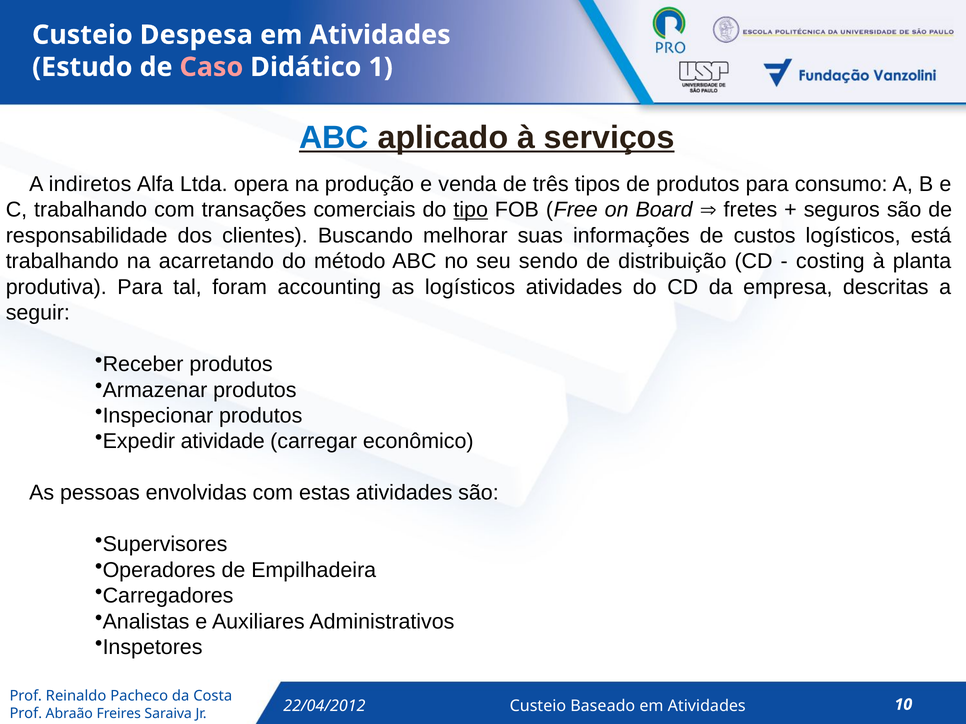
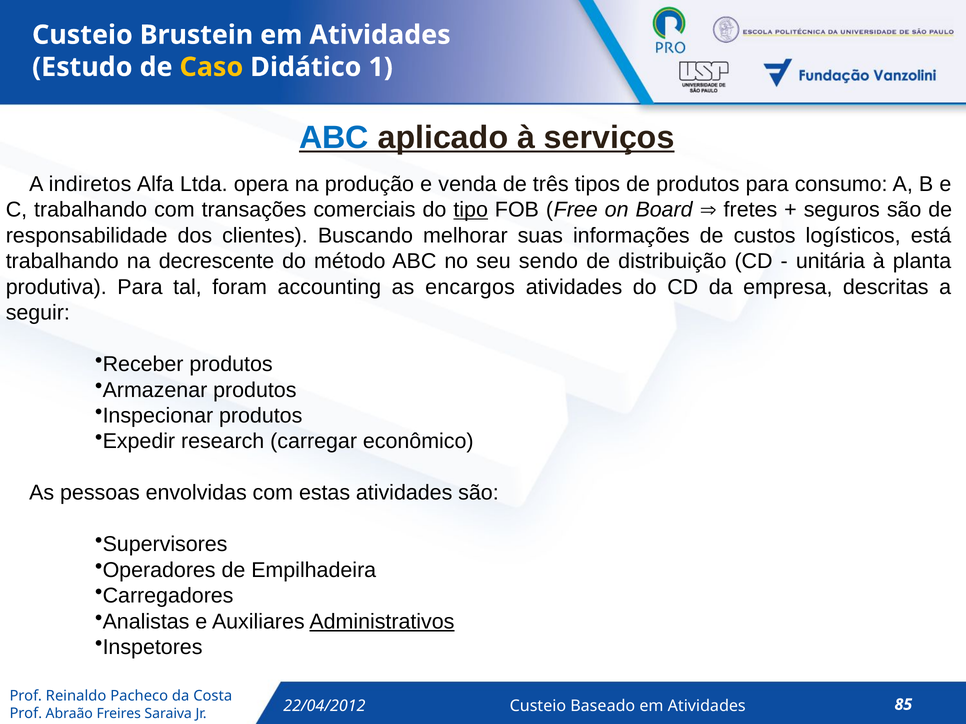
Despesa: Despesa -> Brustein
Caso colour: pink -> yellow
acarretando: acarretando -> decrescente
costing: costing -> unitária
as logísticos: logísticos -> encargos
atividade: atividade -> research
Administrativos underline: none -> present
10: 10 -> 85
